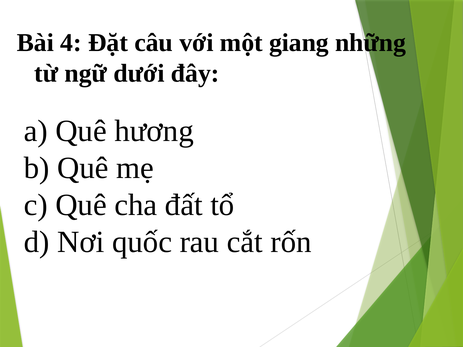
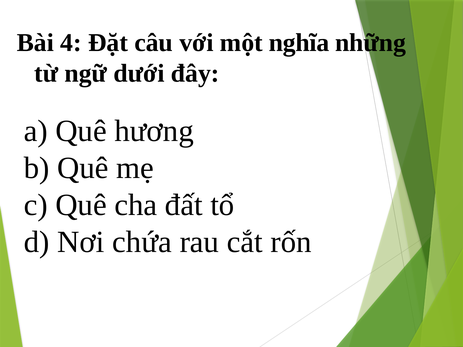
giang: giang -> nghĩa
quốc: quốc -> chứa
